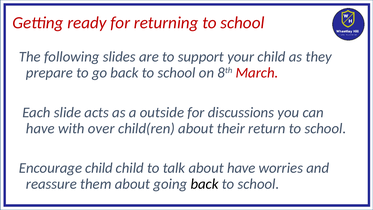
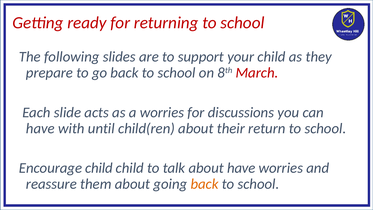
a outside: outside -> worries
over: over -> until
back at (205, 184) colour: black -> orange
